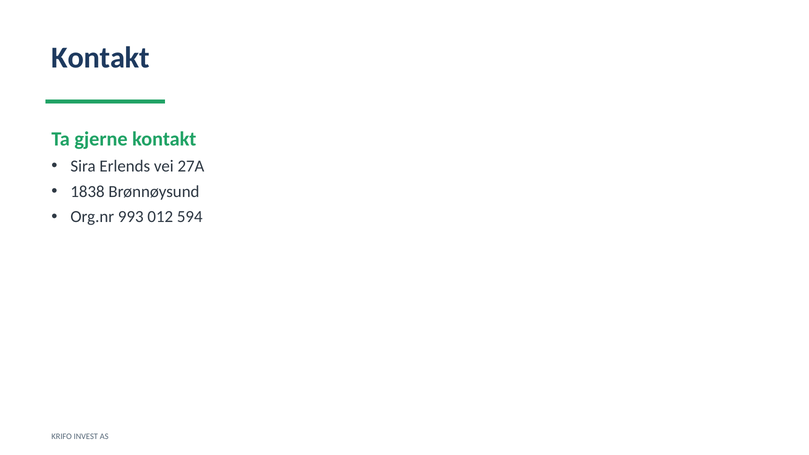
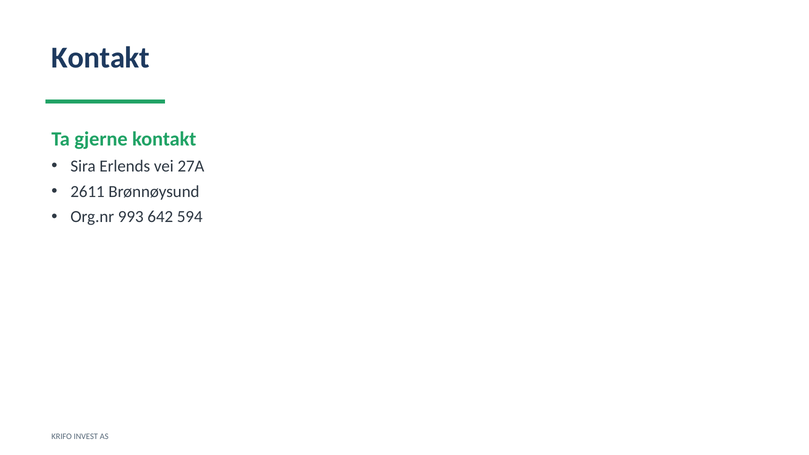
1838: 1838 -> 2611
012: 012 -> 642
